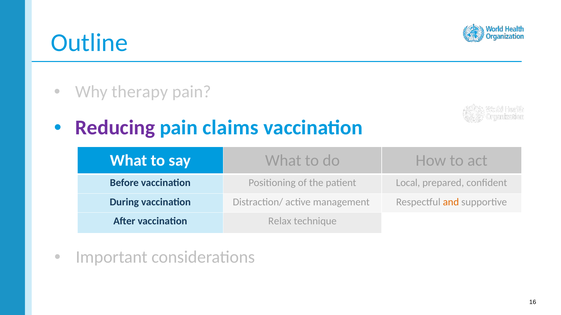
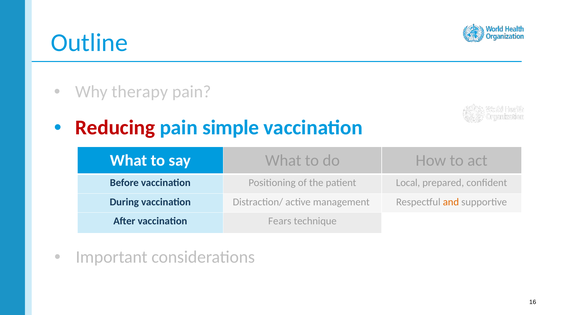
Reducing colour: purple -> red
claims: claims -> simple
Relax: Relax -> Fears
